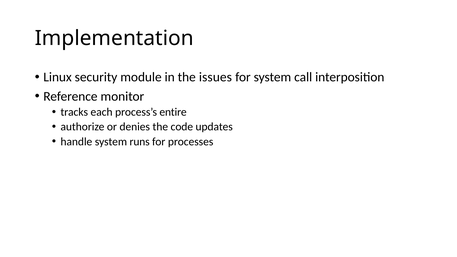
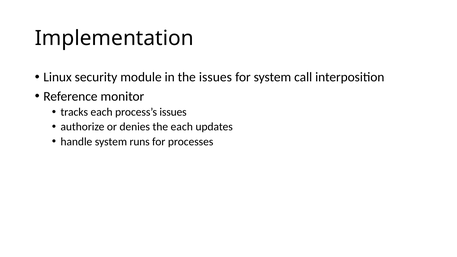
process’s entire: entire -> issues
the code: code -> each
